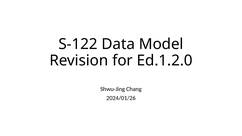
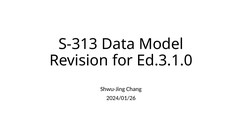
S-122: S-122 -> S-313
Ed.1.2.0: Ed.1.2.0 -> Ed.3.1.0
